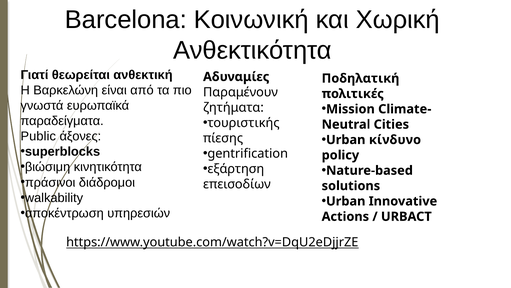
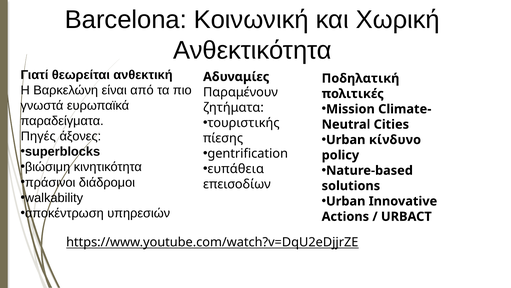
Public: Public -> Πηγές
εξάρτηση: εξάρτηση -> ευπάθεια
